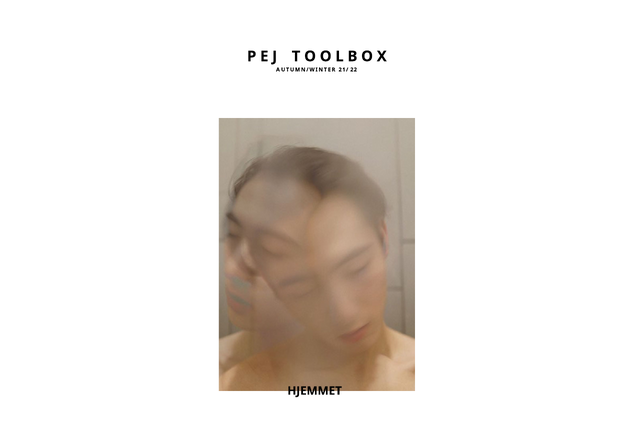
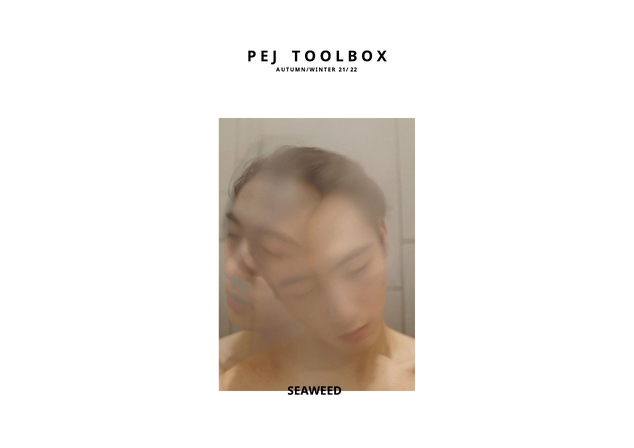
HJEMMET: HJEMMET -> SEAWEED
